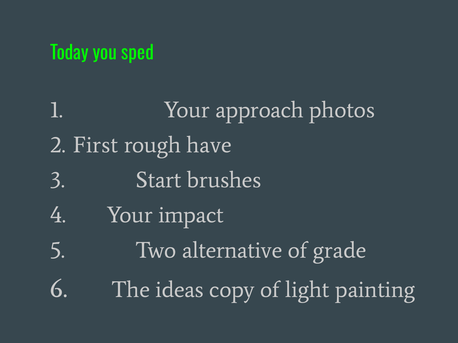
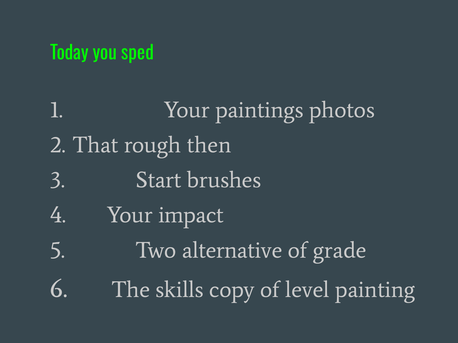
approach: approach -> paintings
First: First -> That
have: have -> then
ideas: ideas -> skills
light: light -> level
